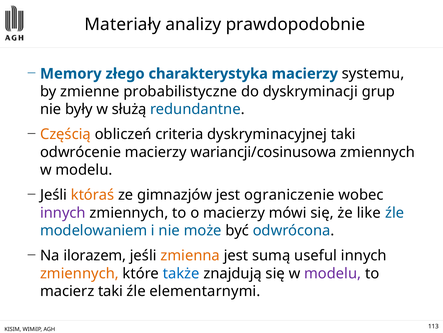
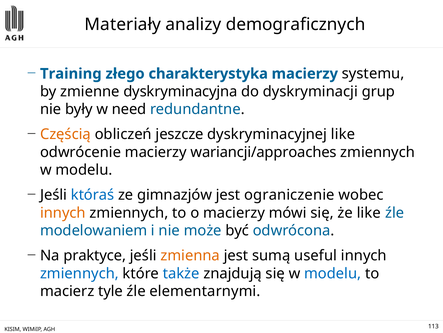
prawdopodobnie: prawdopodobnie -> demograficznych
Memory: Memory -> Training
probabilistyczne: probabilistyczne -> dyskryminacyjna
służą: służą -> need
criteria: criteria -> jeszcze
dyskryminacyjnej taki: taki -> like
wariancji/cosinusowa: wariancji/cosinusowa -> wariancji/approaches
któraś colour: orange -> blue
innych at (63, 212) colour: purple -> orange
ilorazem: ilorazem -> praktyce
zmiennych at (79, 273) colour: orange -> blue
modelu at (333, 273) colour: purple -> blue
macierz taki: taki -> tyle
